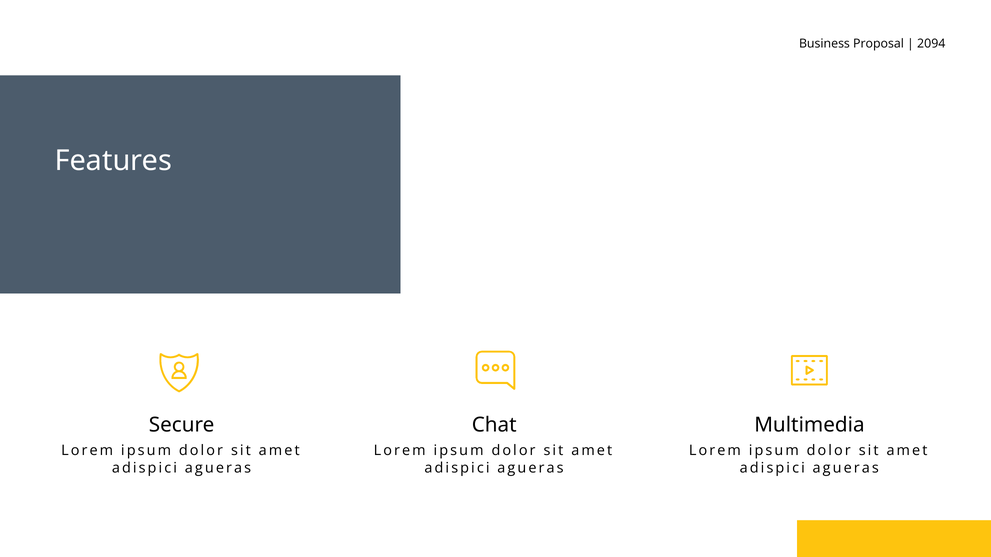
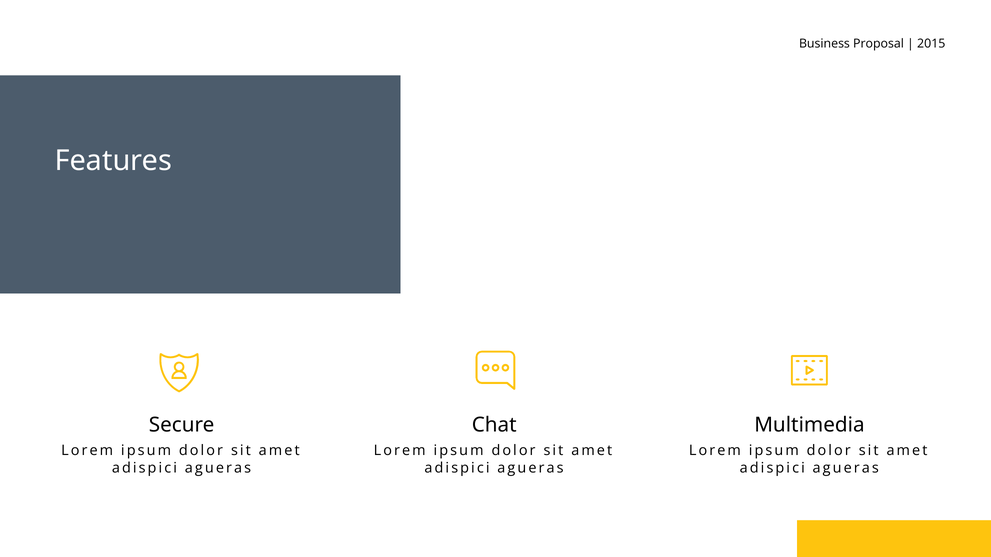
2094: 2094 -> 2015
